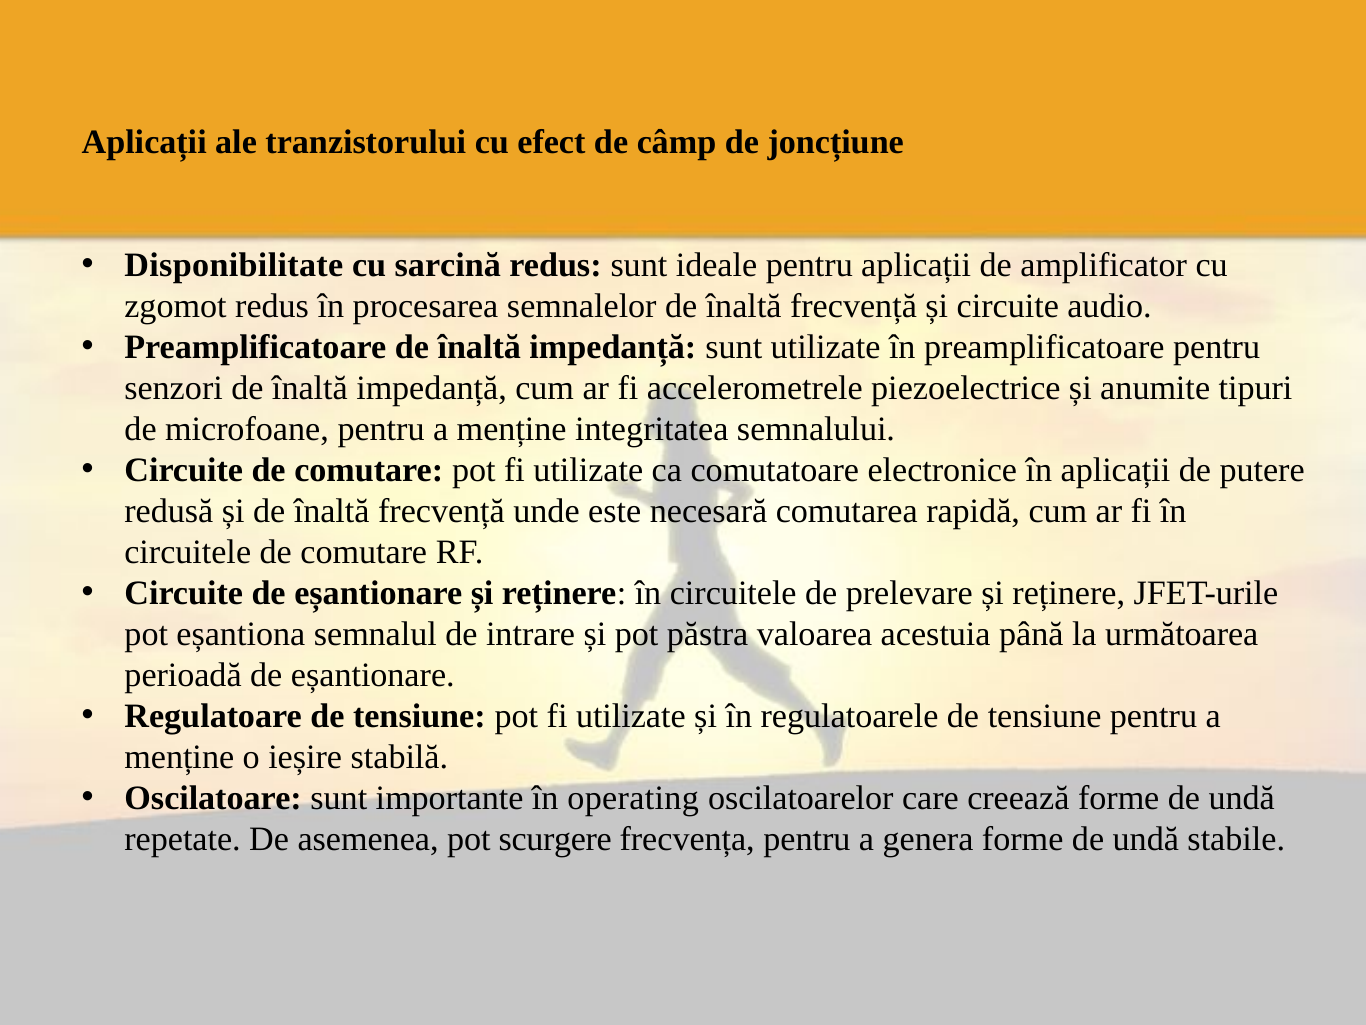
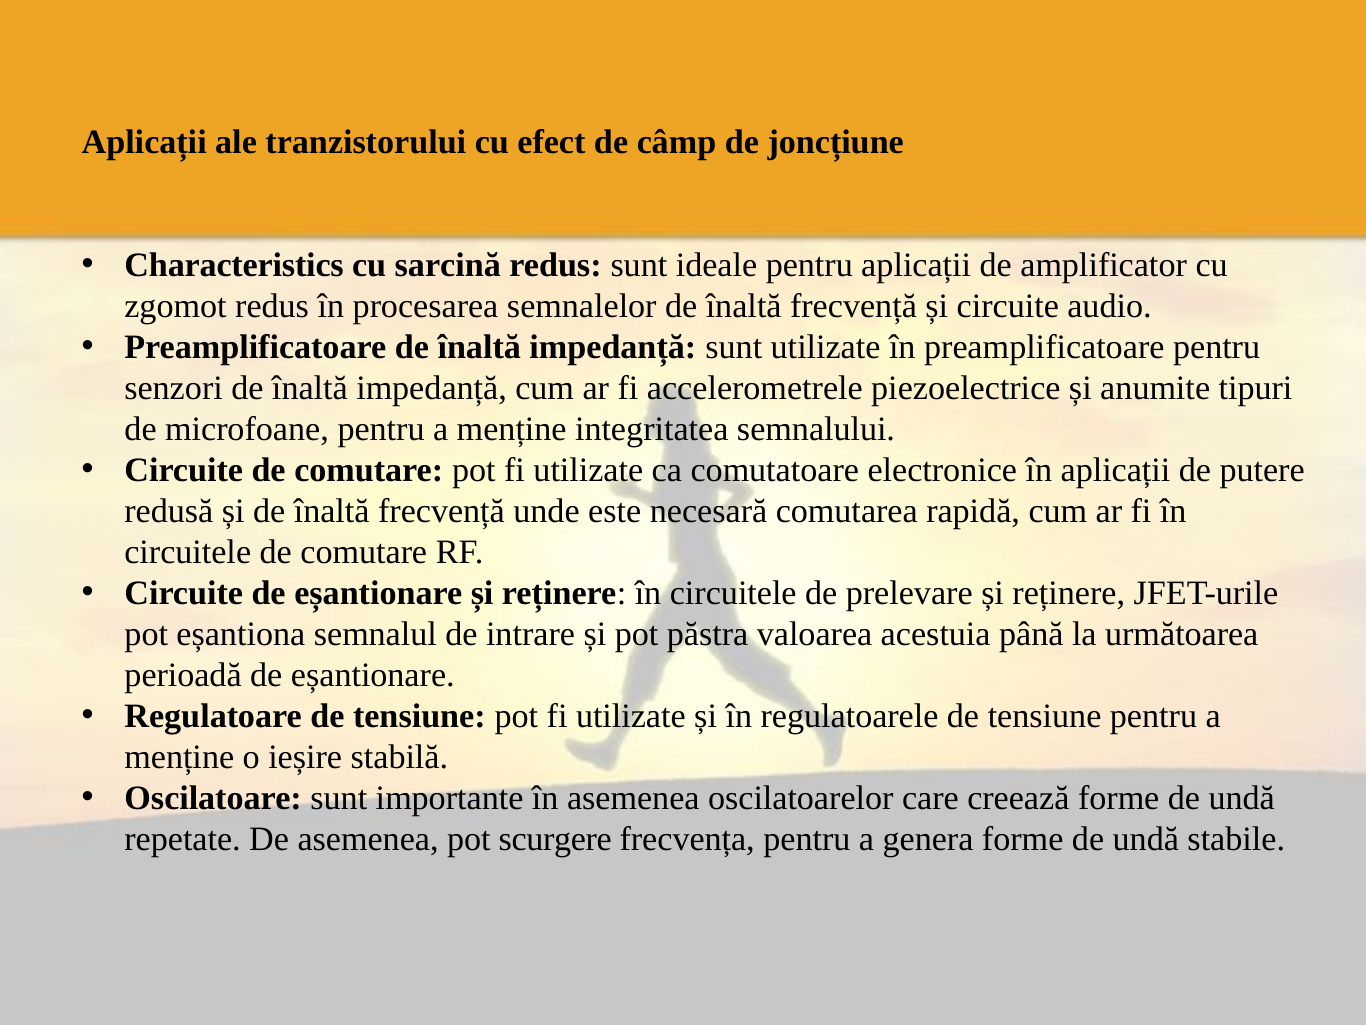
Disponibilitate: Disponibilitate -> Characteristics
în operating: operating -> asemenea
